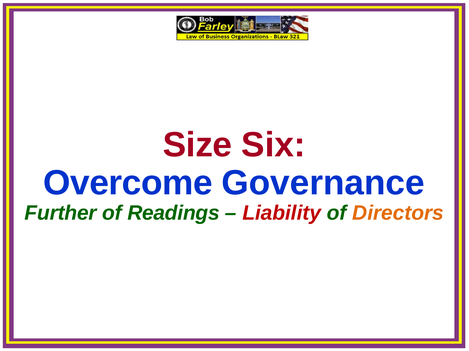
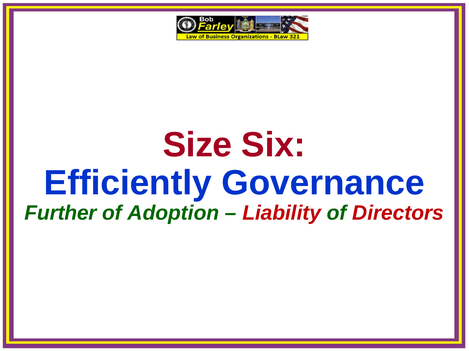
Overcome: Overcome -> Efficiently
Readings: Readings -> Adoption
Directors colour: orange -> red
